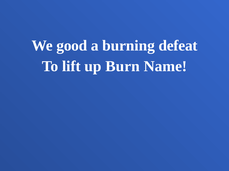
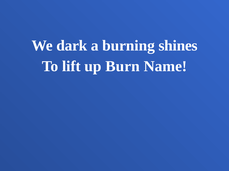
good: good -> dark
defeat: defeat -> shines
